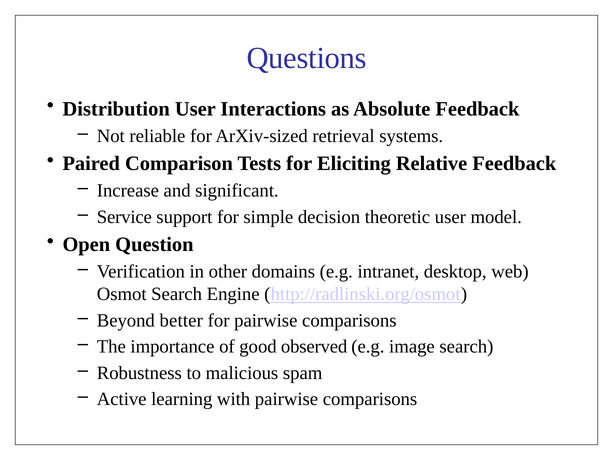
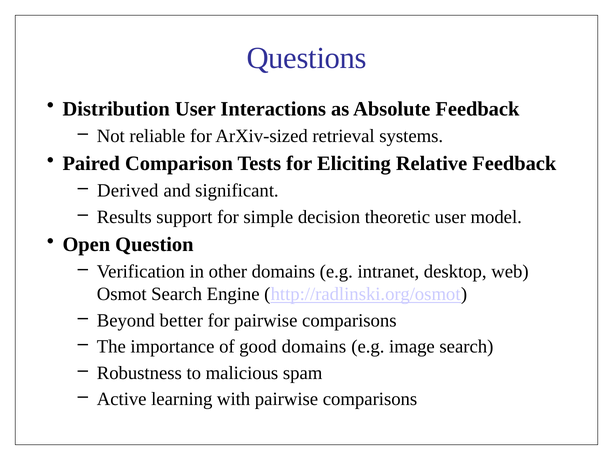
Increase: Increase -> Derived
Service: Service -> Results
good observed: observed -> domains
